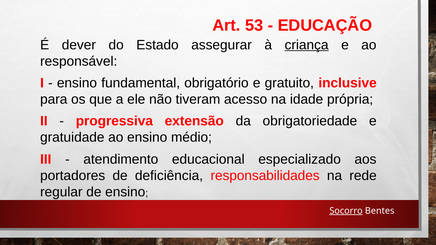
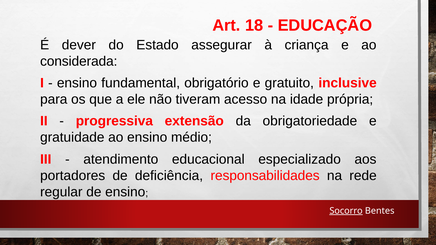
53: 53 -> 18
criança underline: present -> none
responsável: responsável -> considerada
